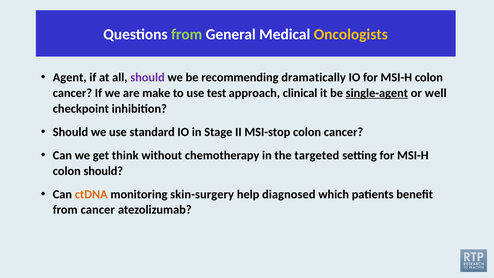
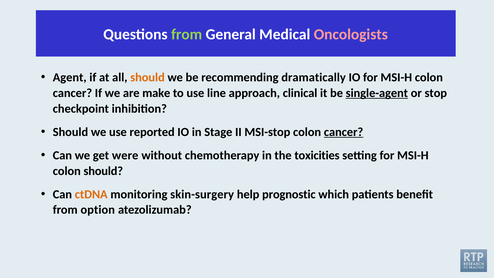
Oncologists colour: yellow -> pink
should at (148, 78) colour: purple -> orange
test: test -> line
well: well -> stop
standard: standard -> reported
cancer at (344, 132) underline: none -> present
think: think -> were
targeted: targeted -> toxicities
diagnosed: diagnosed -> prognostic
from cancer: cancer -> option
